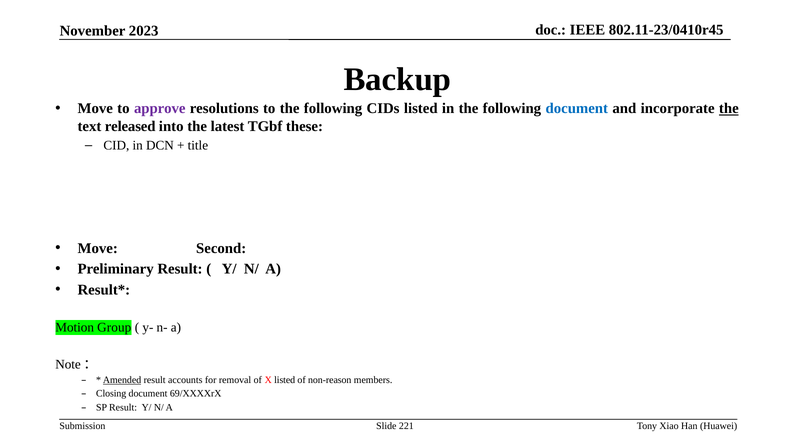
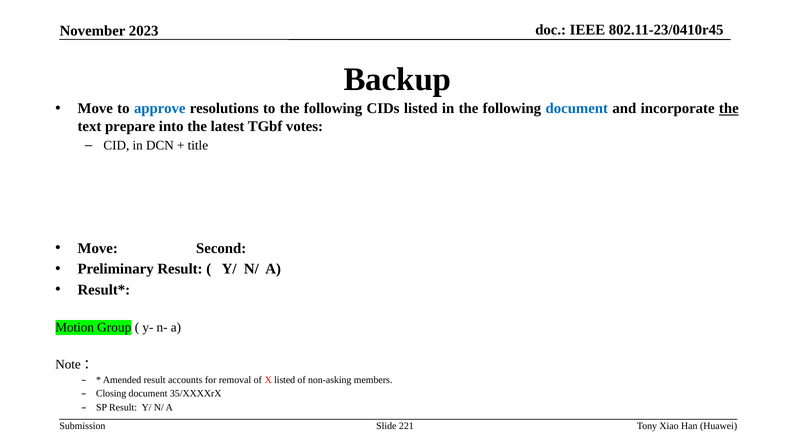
approve colour: purple -> blue
released: released -> prepare
these: these -> votes
Amended underline: present -> none
non-reason: non-reason -> non-asking
69/XXXXrX: 69/XXXXrX -> 35/XXXXrX
